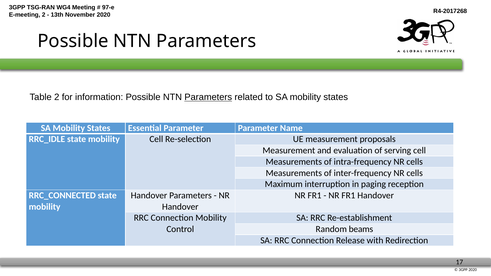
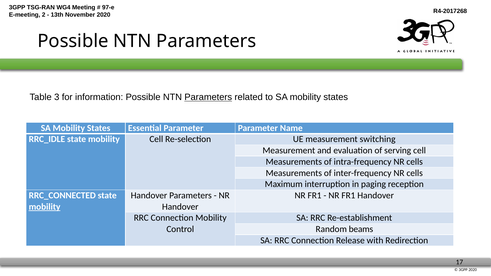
Table 2: 2 -> 3
proposals: proposals -> switching
mobility at (45, 207) underline: none -> present
